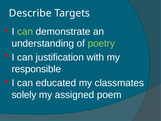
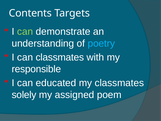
Describe: Describe -> Contents
poetry colour: light green -> light blue
can justification: justification -> classmates
